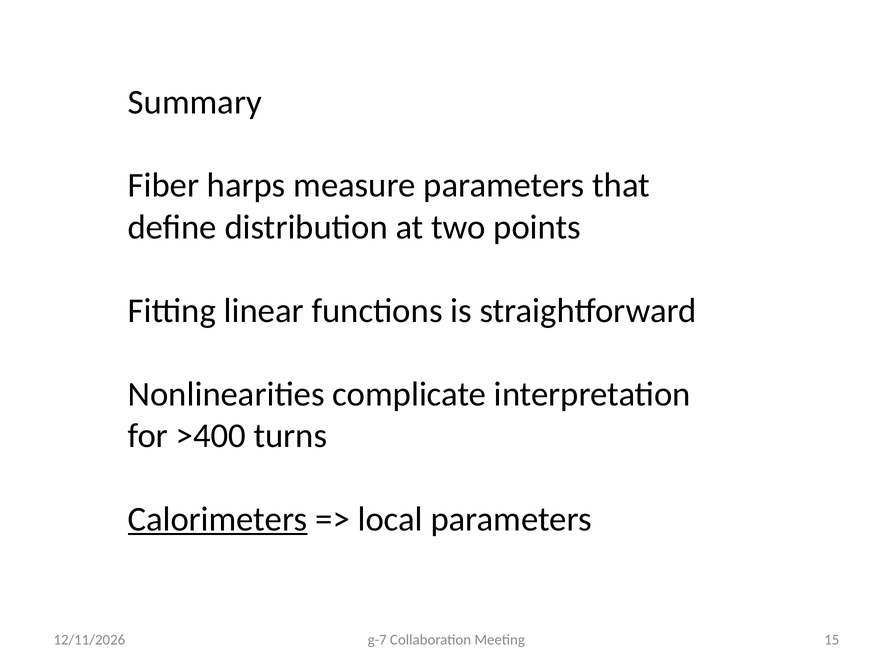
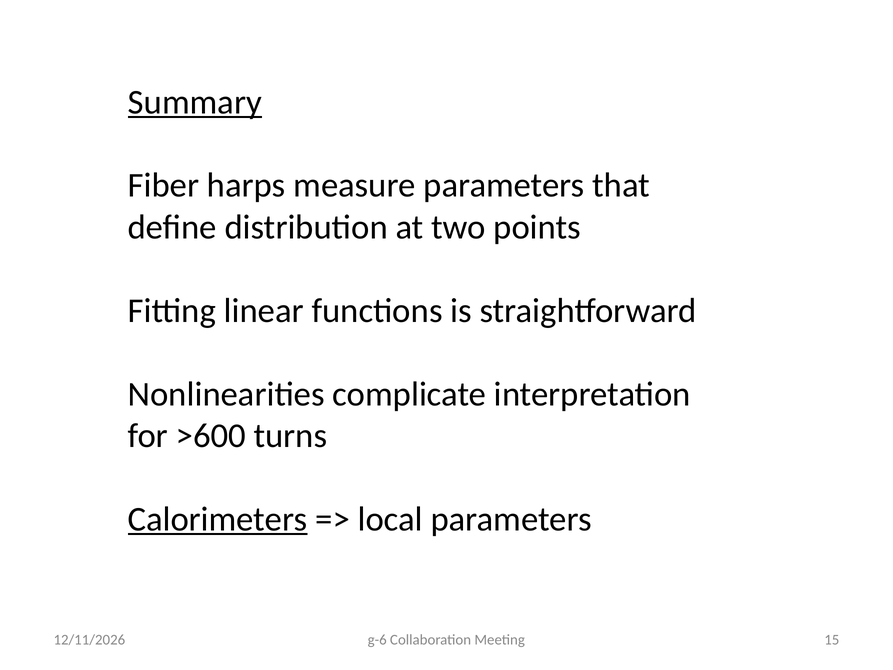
Summary underline: none -> present
>400: >400 -> >600
g-7: g-7 -> g-6
